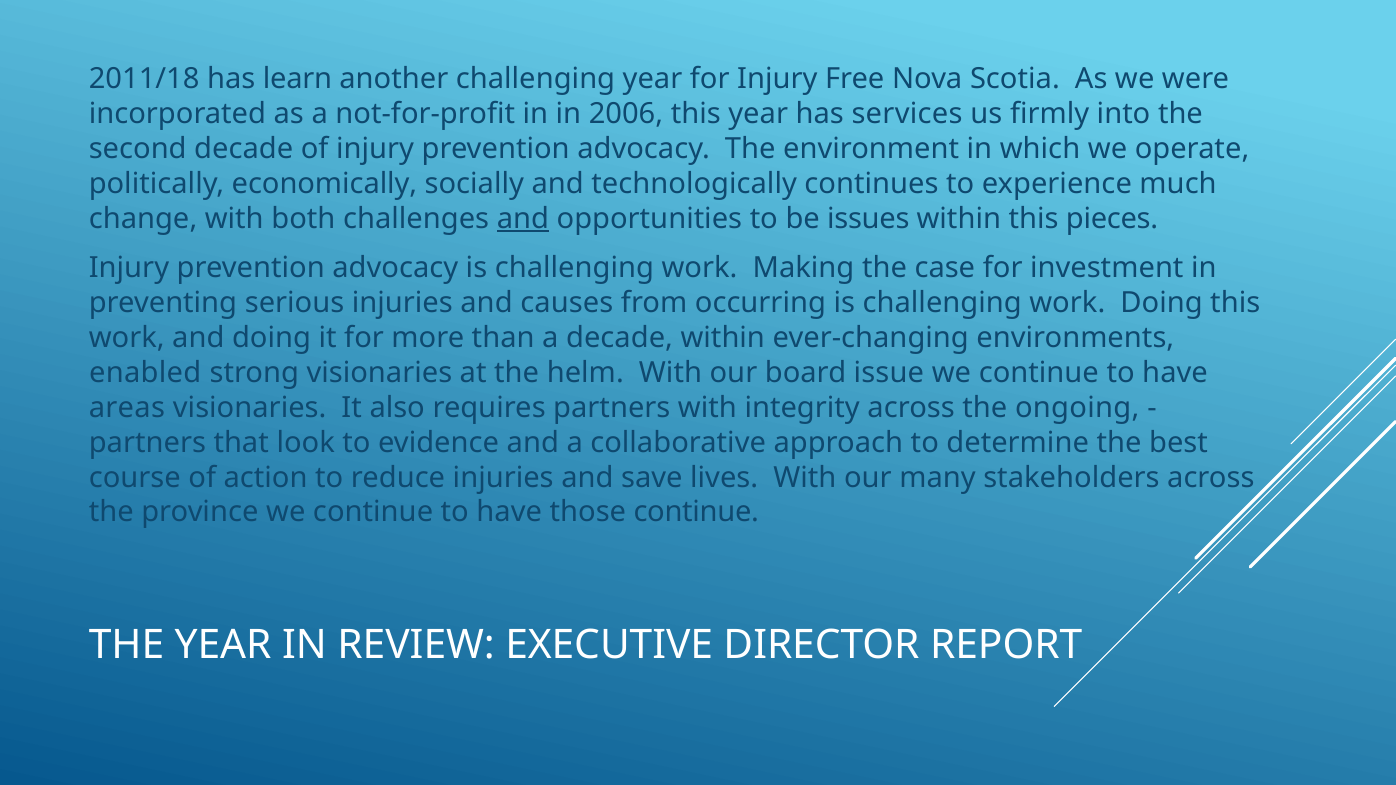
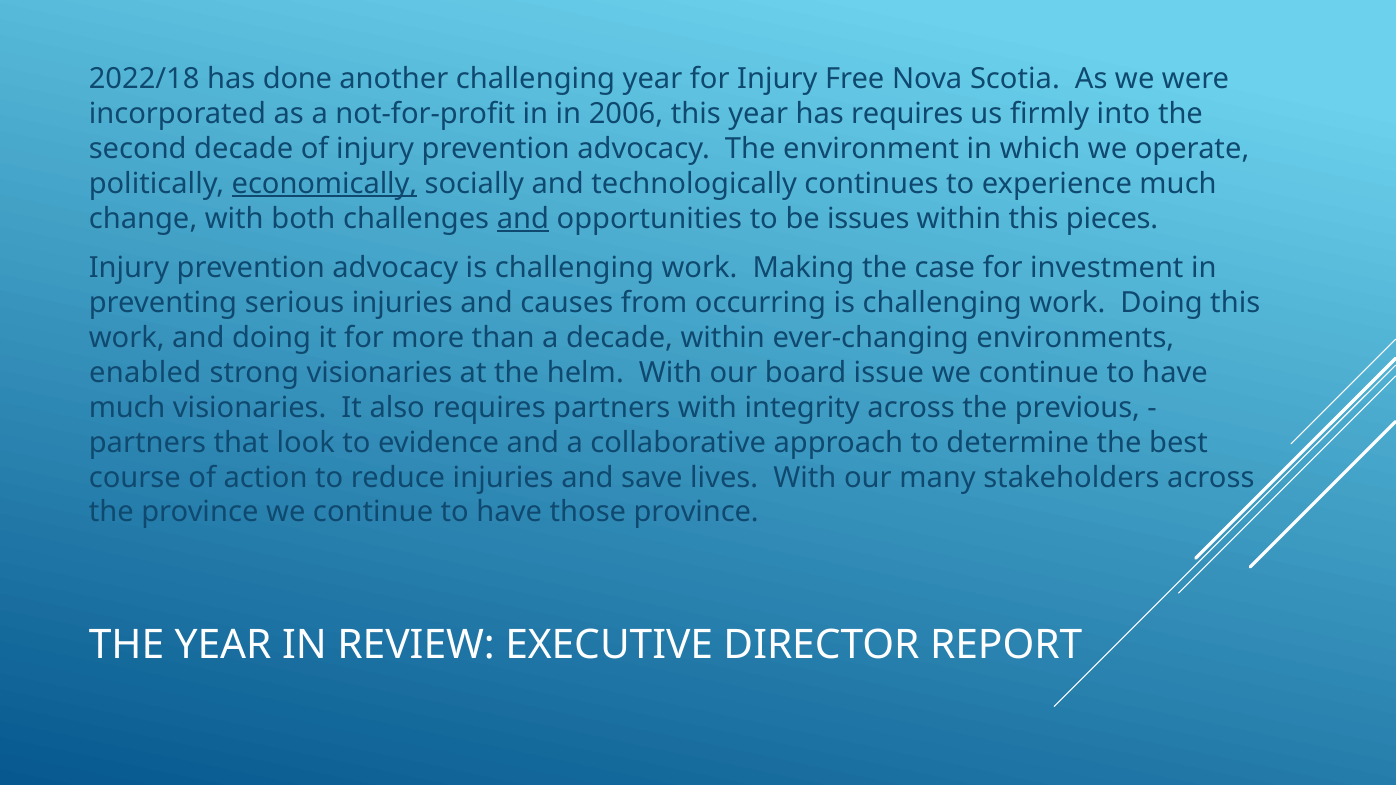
2011/18: 2011/18 -> 2022/18
learn: learn -> done
has services: services -> requires
economically underline: none -> present
areas at (127, 408): areas -> much
ongoing: ongoing -> previous
those continue: continue -> province
